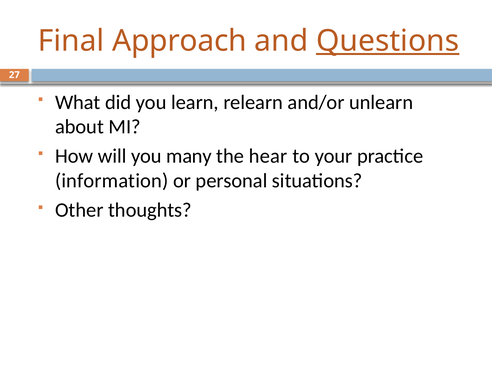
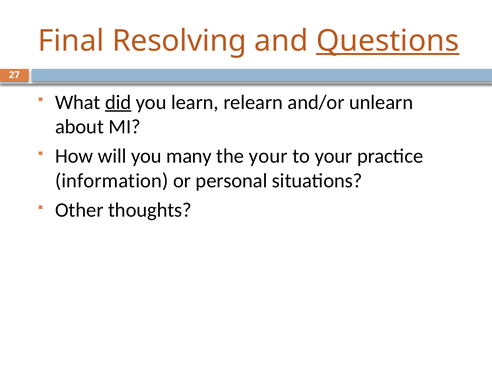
Approach: Approach -> Resolving
did underline: none -> present
the hear: hear -> your
